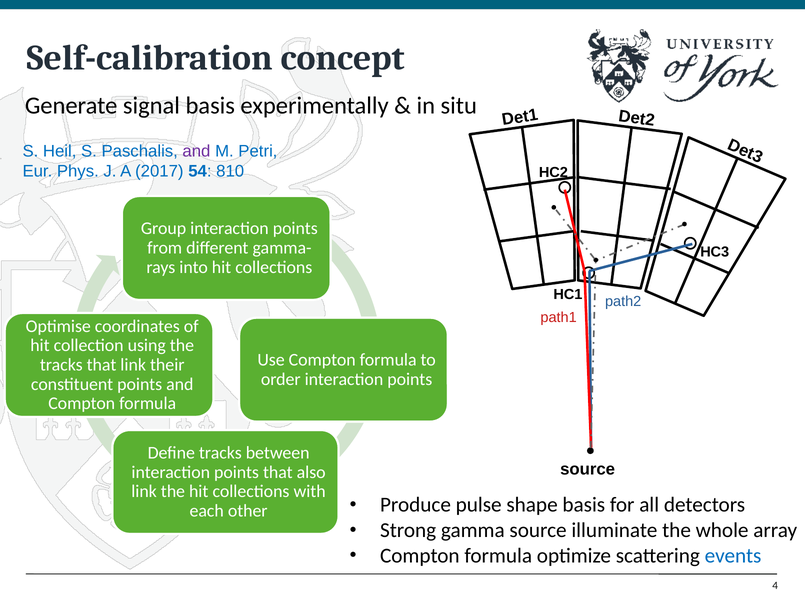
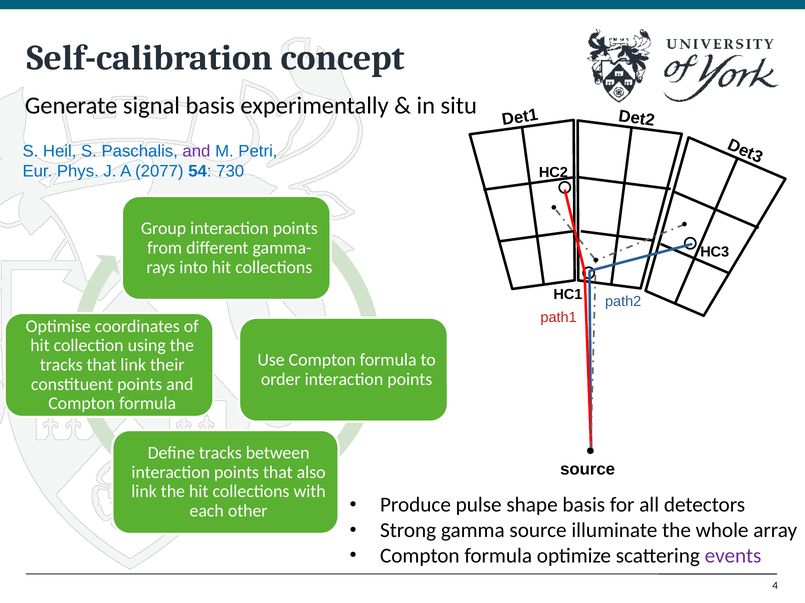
2017: 2017 -> 2077
810: 810 -> 730
events colour: blue -> purple
